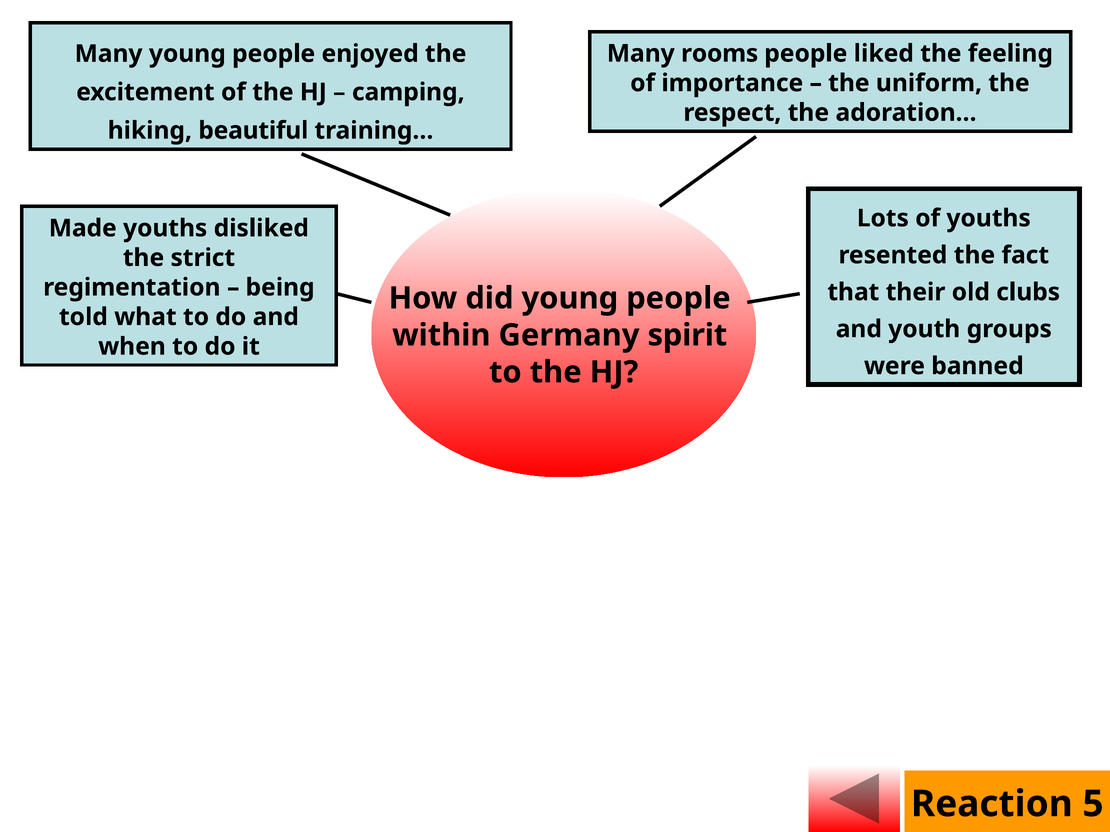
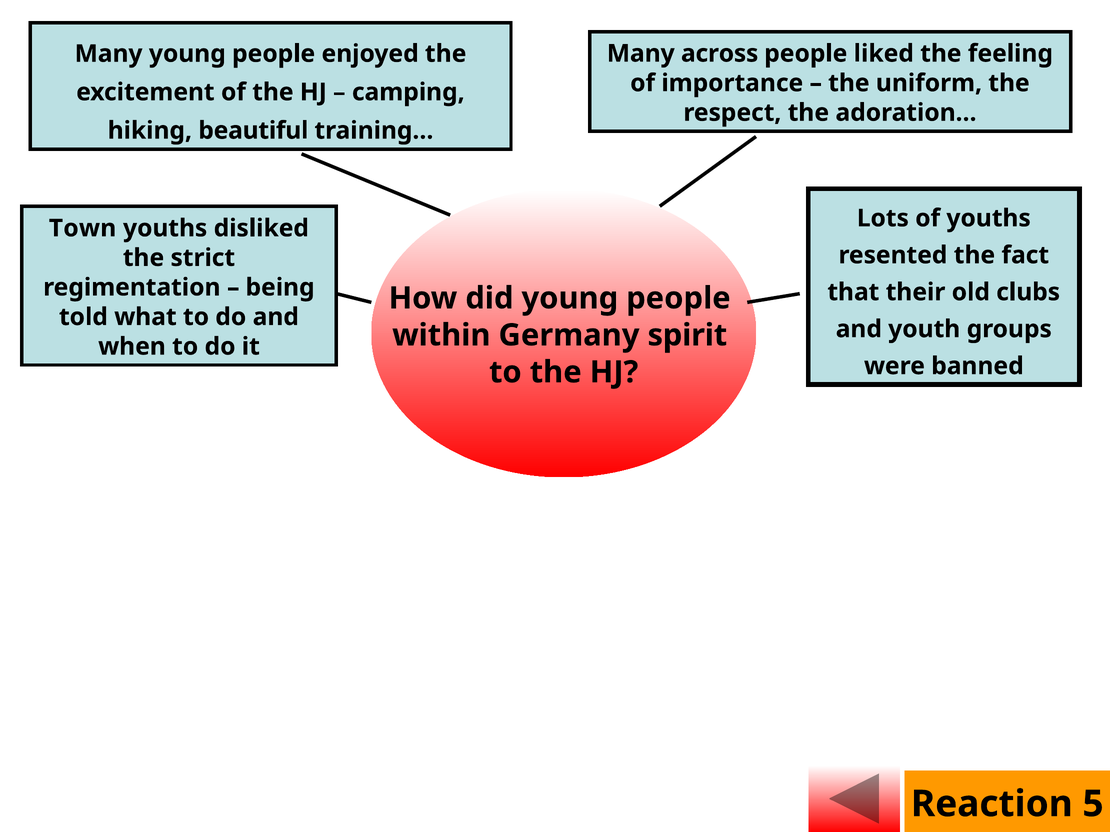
rooms: rooms -> across
Made: Made -> Town
